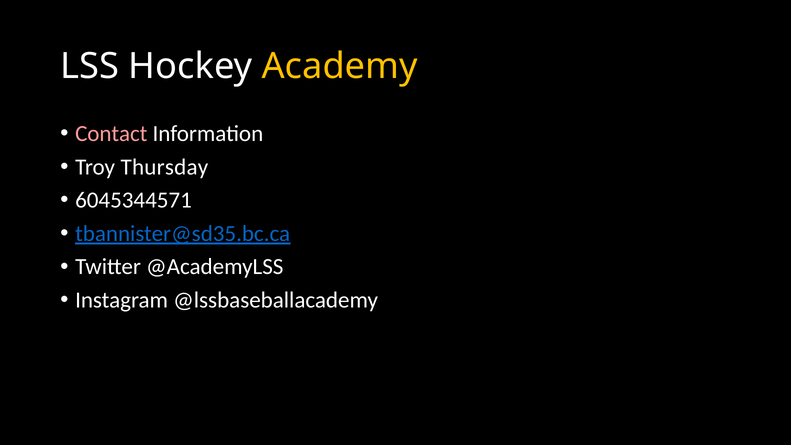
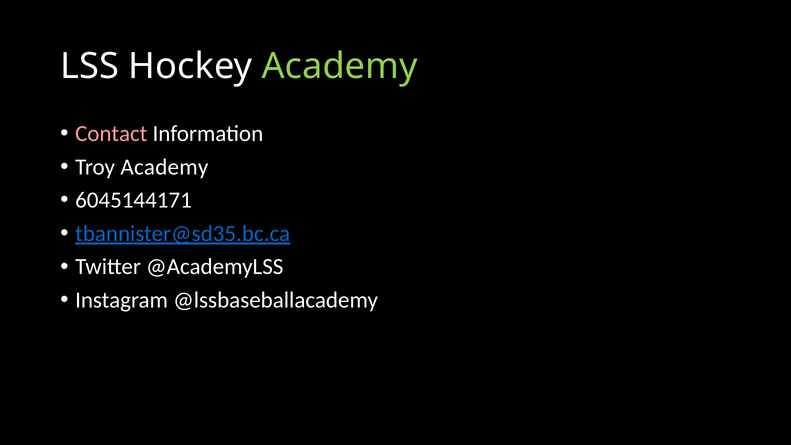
Academy at (340, 66) colour: yellow -> light green
Troy Thursday: Thursday -> Academy
6045344571: 6045344571 -> 6045144171
